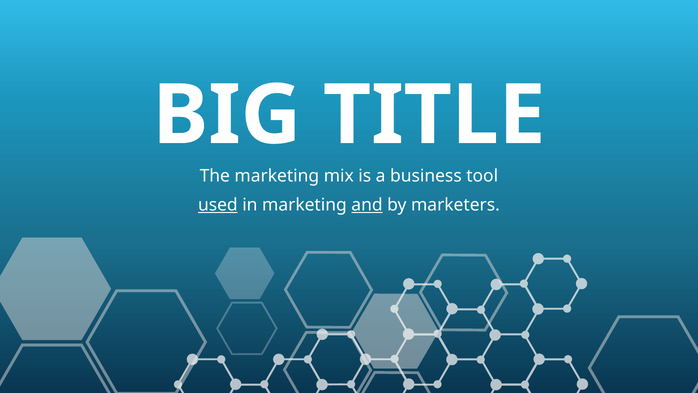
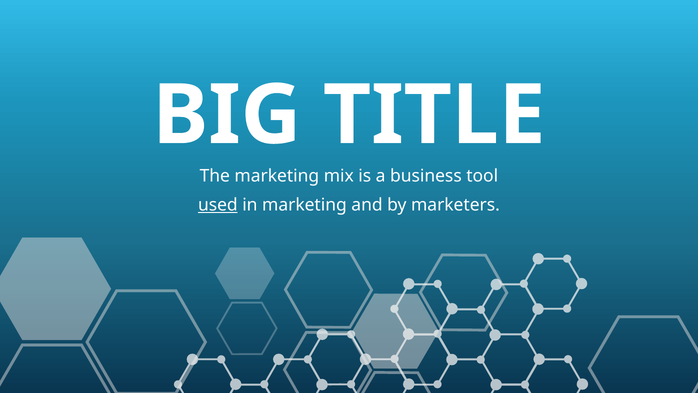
and underline: present -> none
